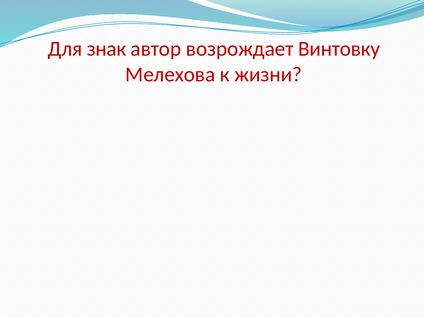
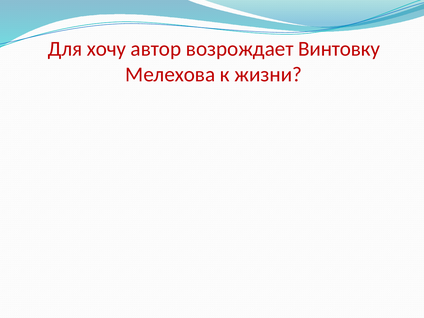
знак: знак -> хочу
